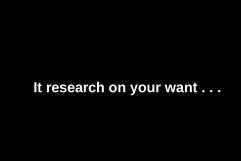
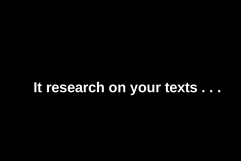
want: want -> texts
